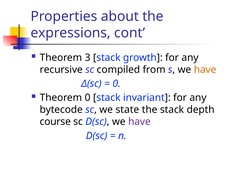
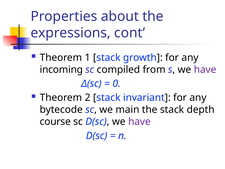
3: 3 -> 1
recursive: recursive -> incoming
have at (205, 69) colour: orange -> purple
Theorem 0: 0 -> 2
state: state -> main
